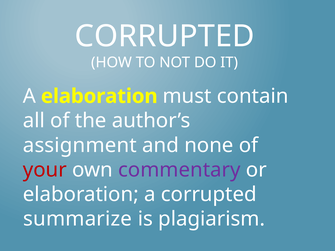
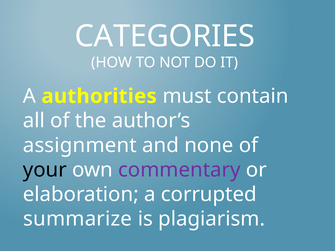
CORRUPTED at (165, 36): CORRUPTED -> CATEGORIES
A elaboration: elaboration -> authorities
your colour: red -> black
